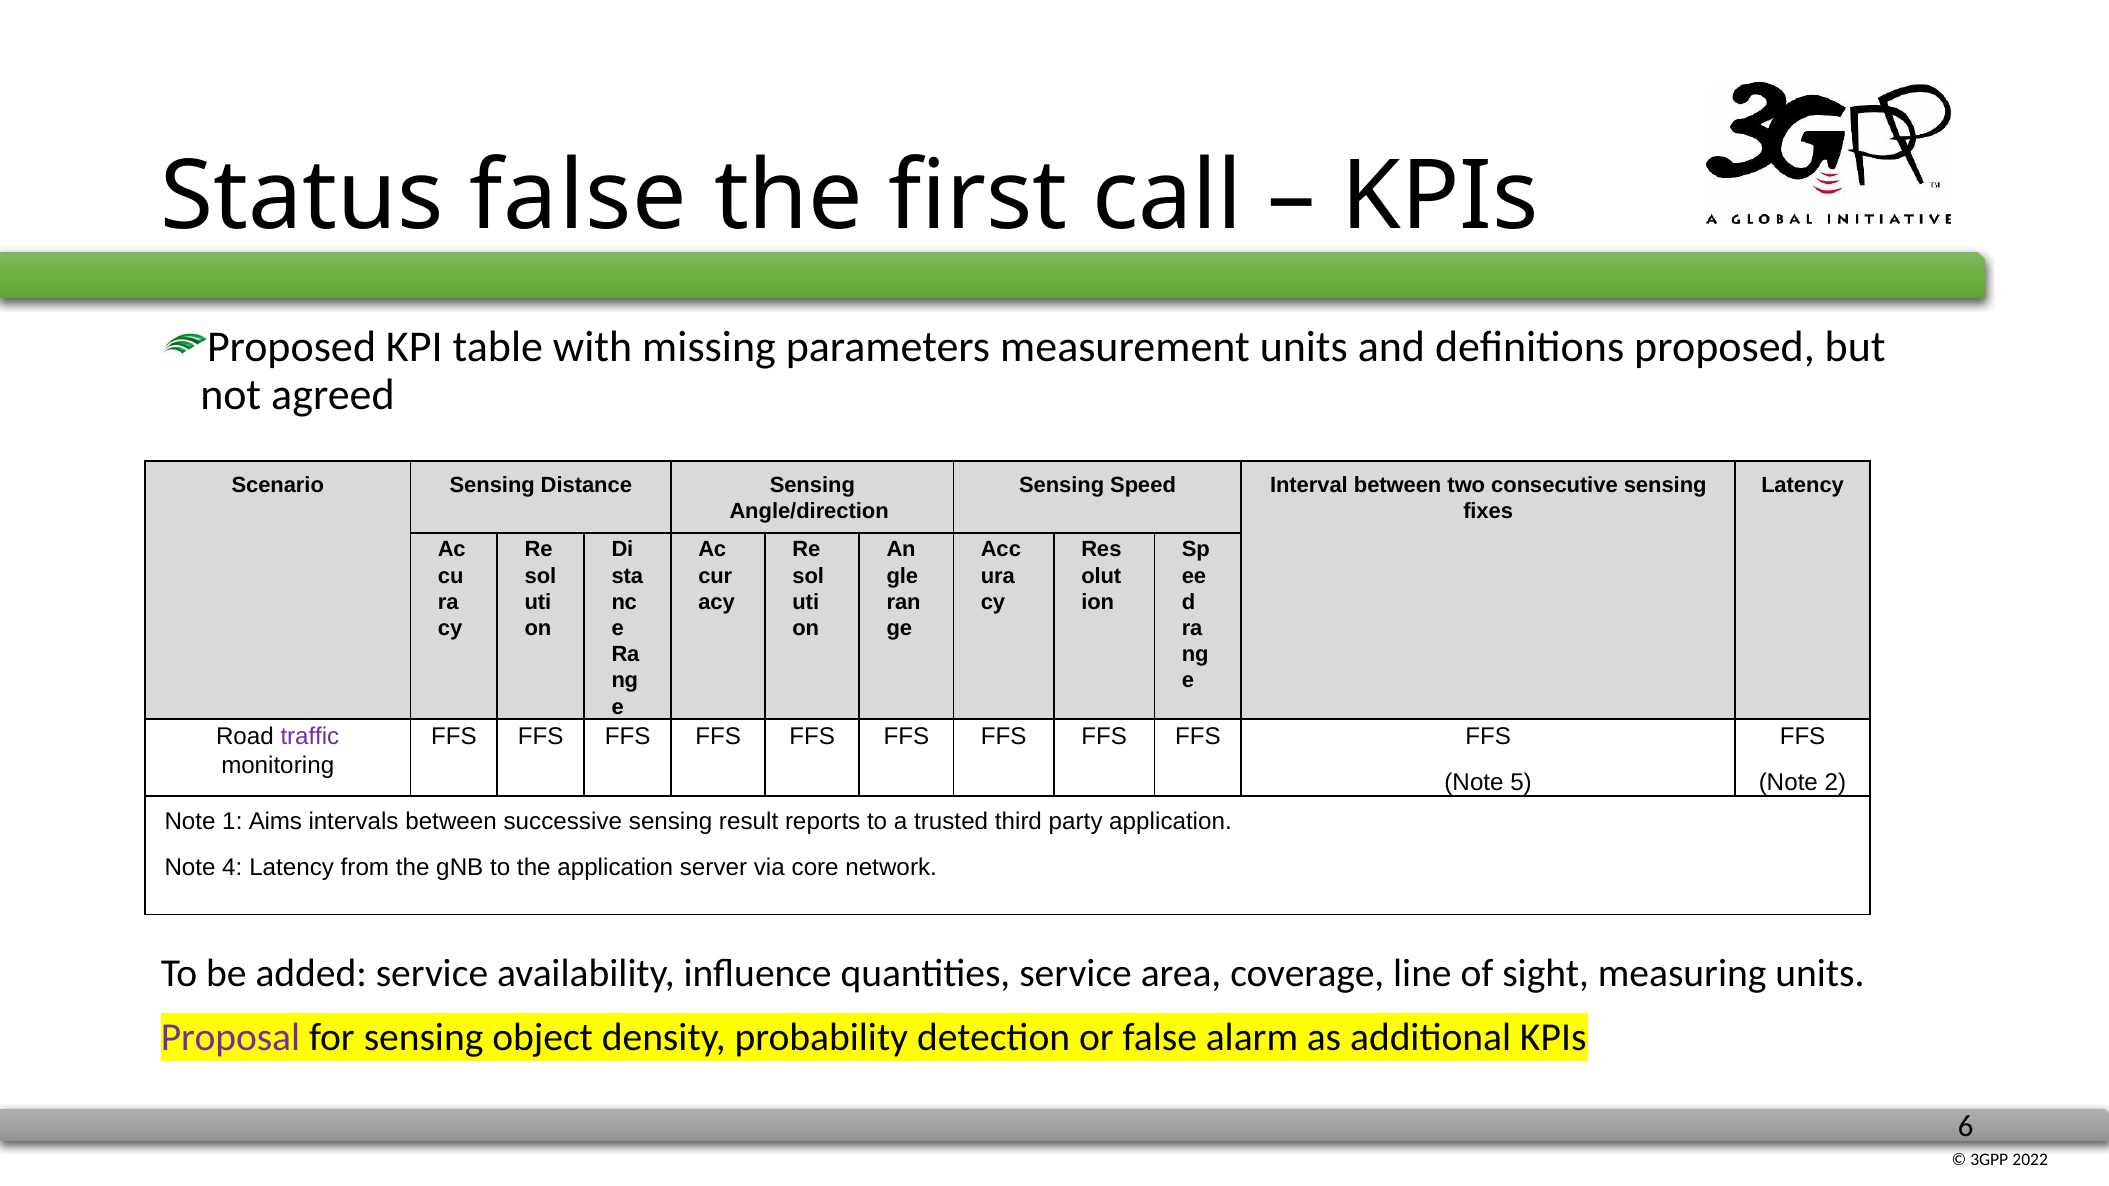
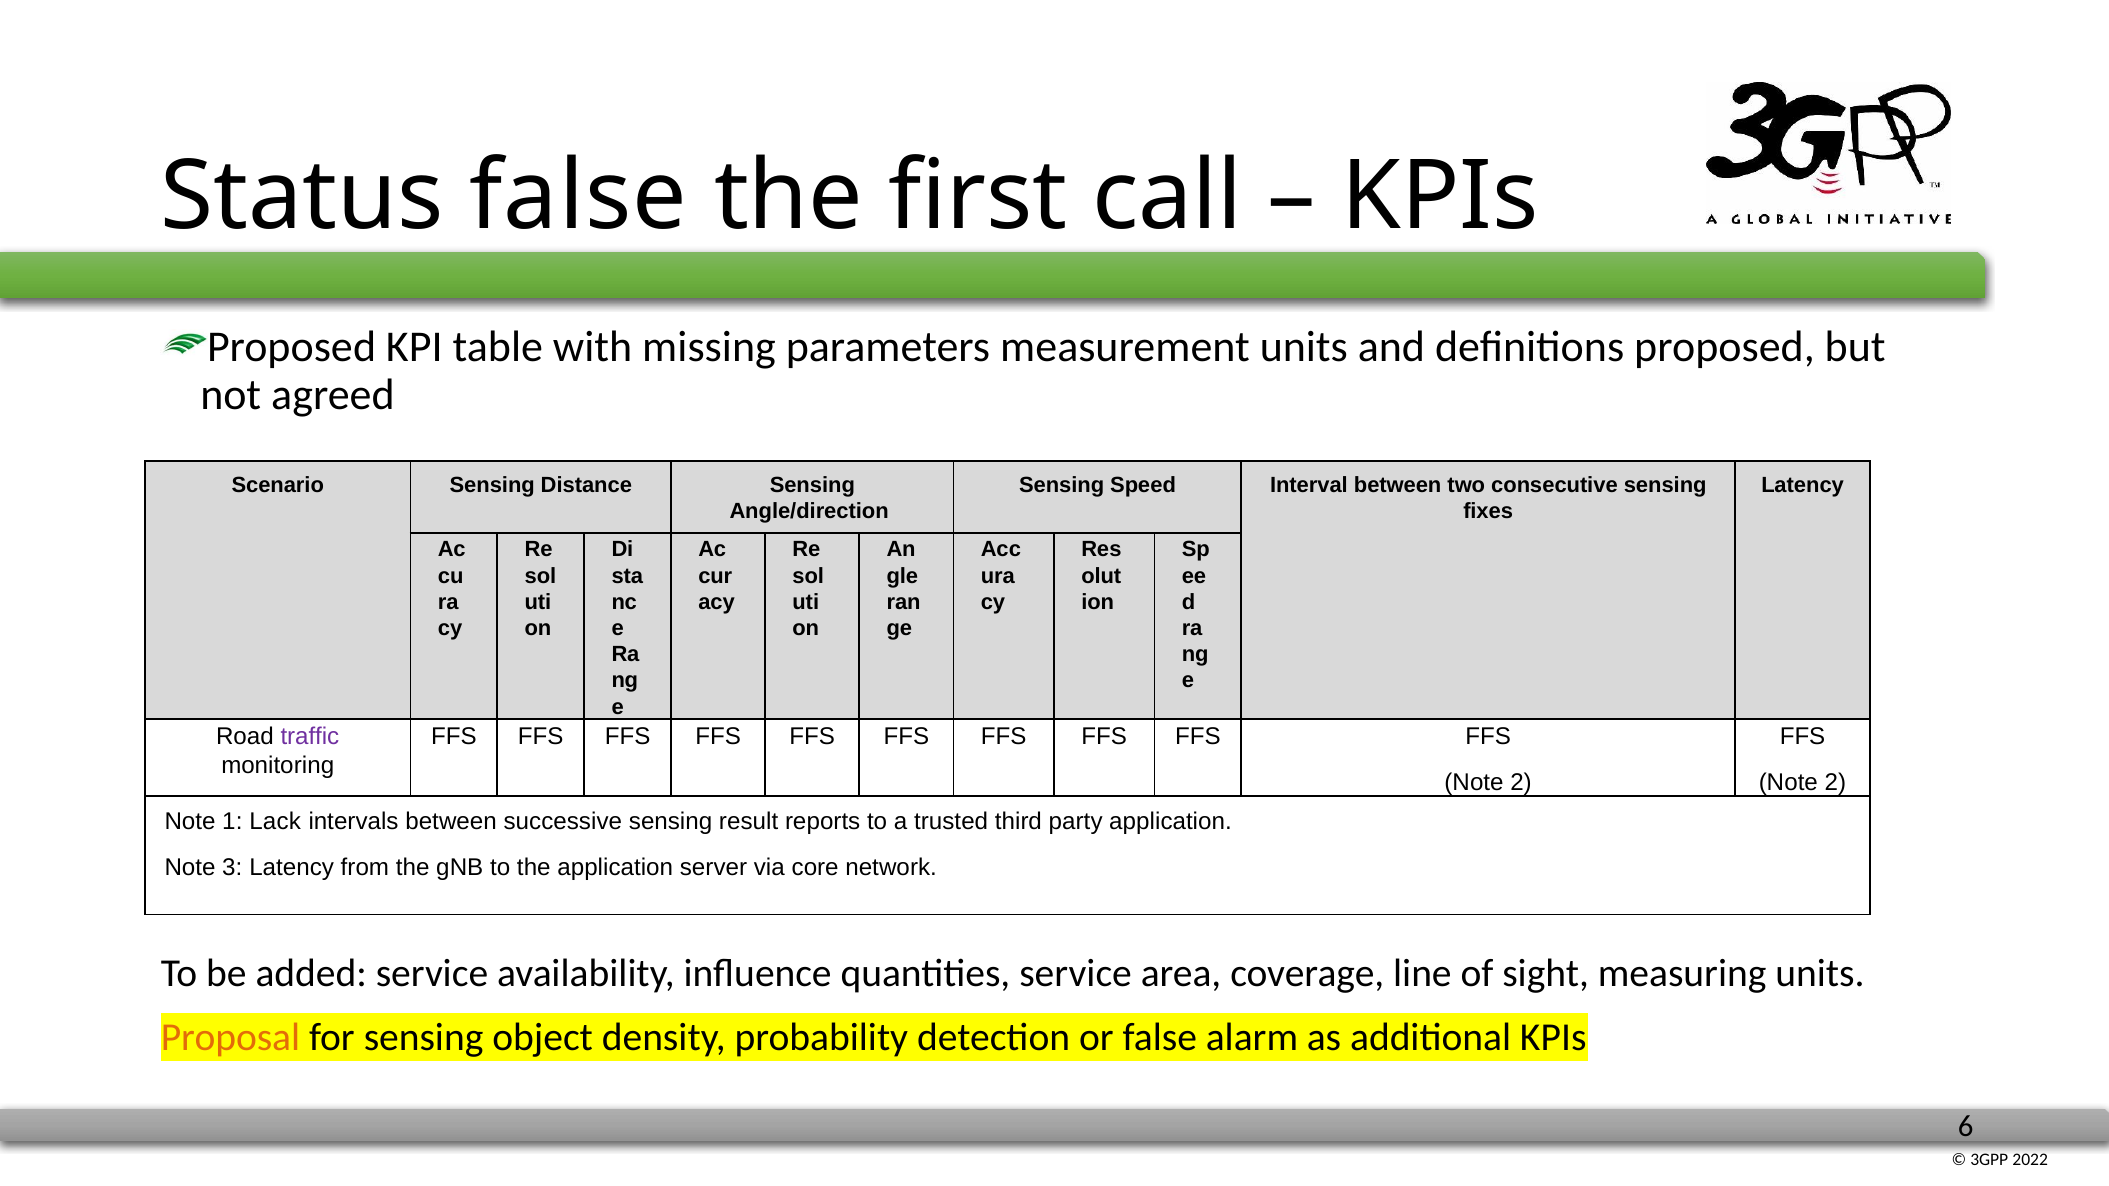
5 at (1521, 783): 5 -> 2
Aims: Aims -> Lack
4: 4 -> 3
Proposal colour: purple -> orange
